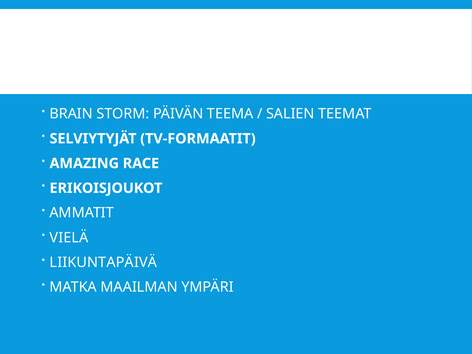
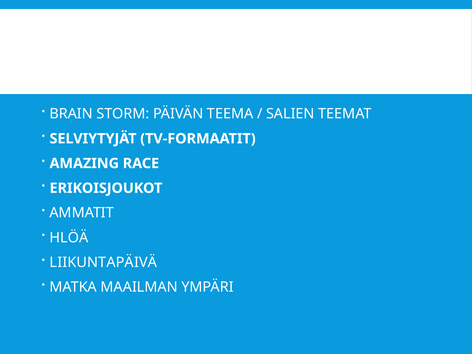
VIELÄ: VIELÄ -> HLÖÄ
